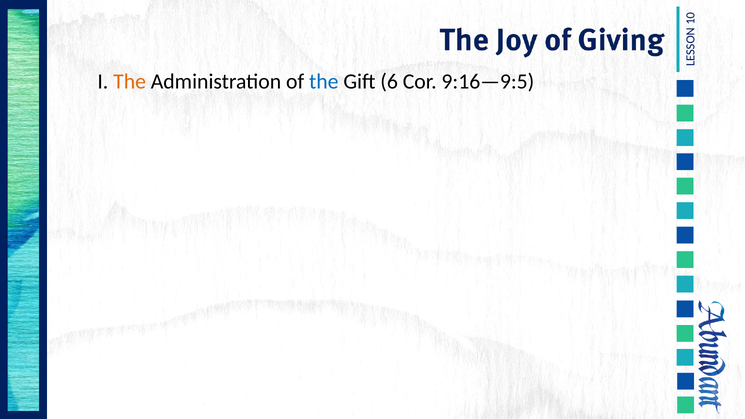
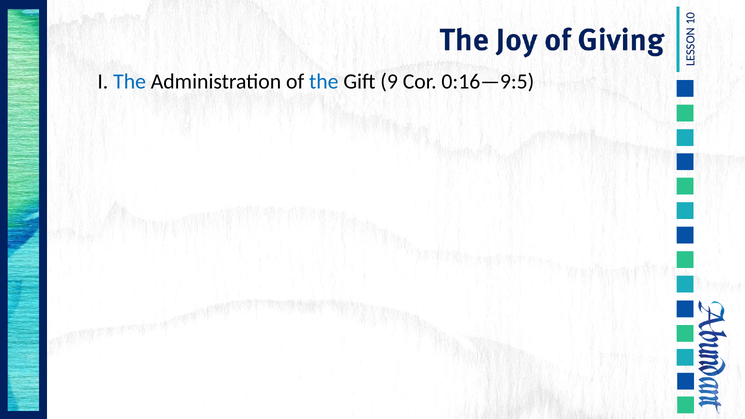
The at (130, 82) colour: orange -> blue
6: 6 -> 9
9:16—9:5: 9:16—9:5 -> 0:16—9:5
